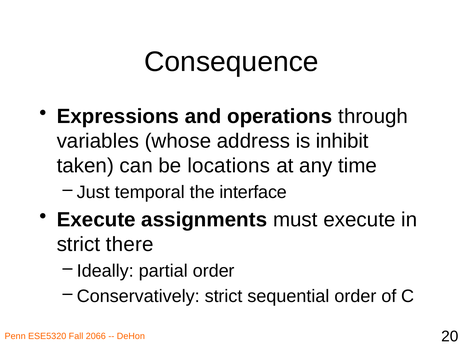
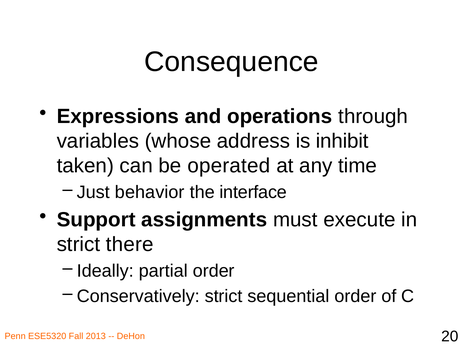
locations: locations -> operated
temporal: temporal -> behavior
Execute at (96, 220): Execute -> Support
2066: 2066 -> 2013
